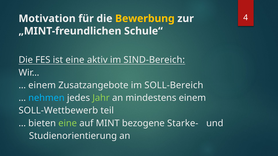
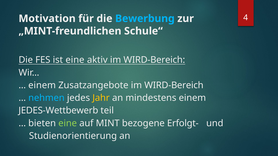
Bewerbung colour: yellow -> light blue
aktiv im SIND-Bereich: SIND-Bereich -> WIRD-Bereich
Zusatzangebote im SOLL-Bereich: SOLL-Bereich -> WIRD-Bereich
Jahr colour: light green -> yellow
SOLL-Wettbewerb: SOLL-Wettbewerb -> JEDES-Wettbewerb
Starke-: Starke- -> Erfolgt-
